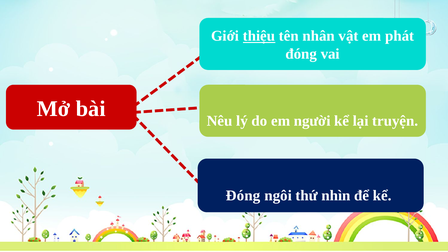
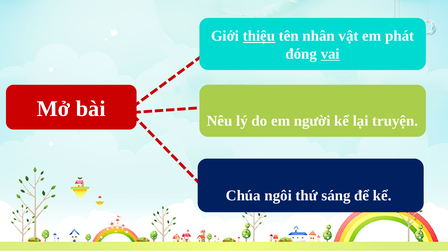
vai underline: none -> present
Đóng at (243, 195): Đóng -> Chúa
nhìn: nhìn -> sáng
